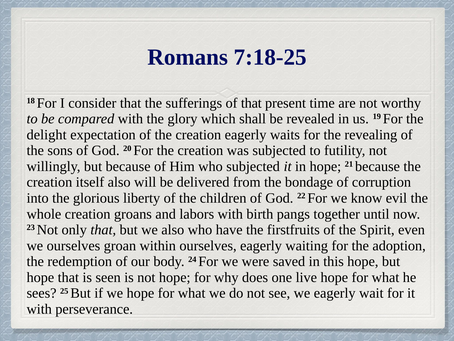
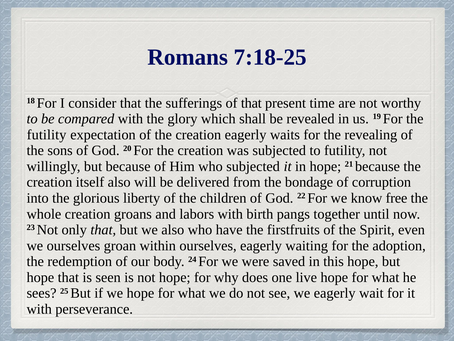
delight at (47, 135): delight -> futility
evil: evil -> free
